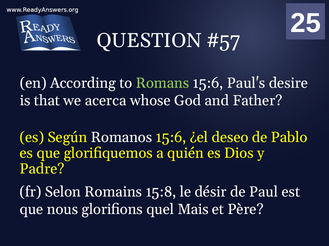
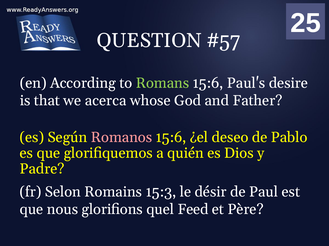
Romanos colour: white -> pink
15:8: 15:8 -> 15:3
Mais: Mais -> Feed
